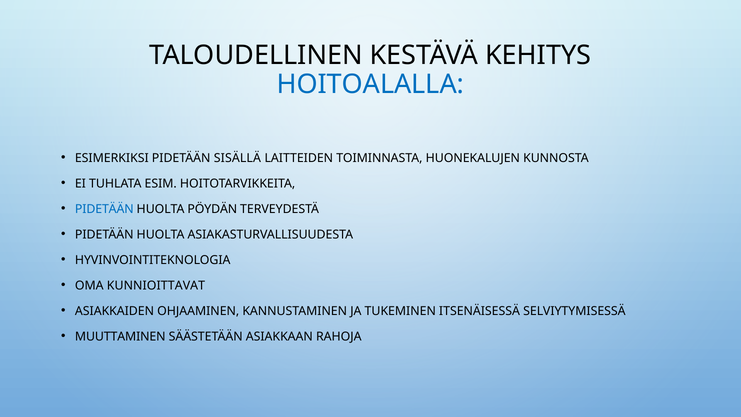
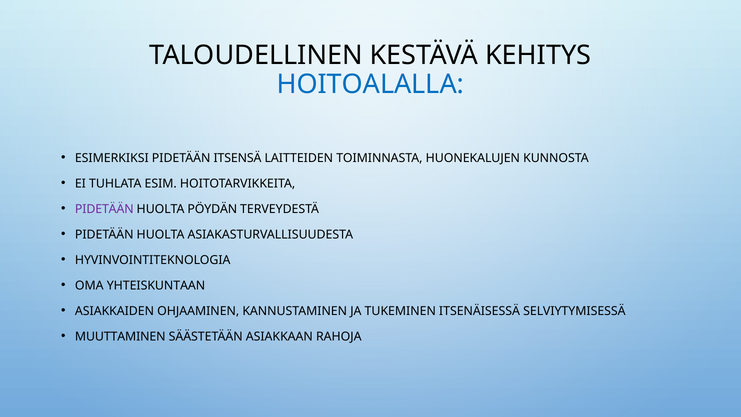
SISÄLLÄ: SISÄLLÄ -> ITSENSÄ
PIDETÄÄN at (104, 209) colour: blue -> purple
KUNNIOITTAVAT: KUNNIOITTAVAT -> YHTEISKUNTAAN
